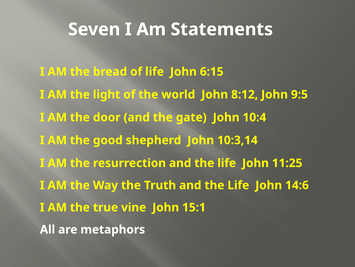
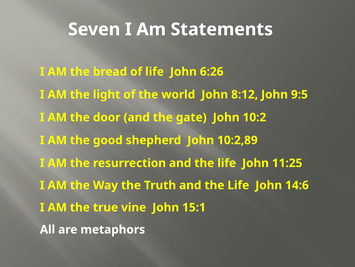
6:15: 6:15 -> 6:26
10:4: 10:4 -> 10:2
10:3,14: 10:3,14 -> 10:2,89
